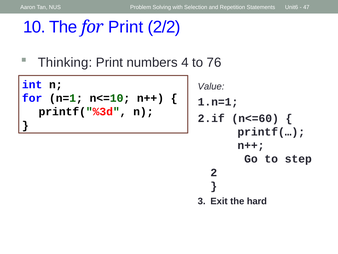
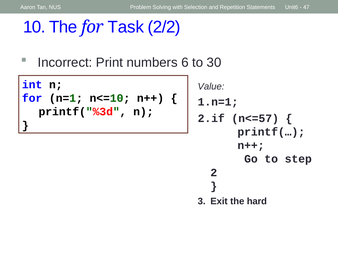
for Print: Print -> Task
Thinking: Thinking -> Incorrect
4: 4 -> 6
76: 76 -> 30
n<=60: n<=60 -> n<=57
